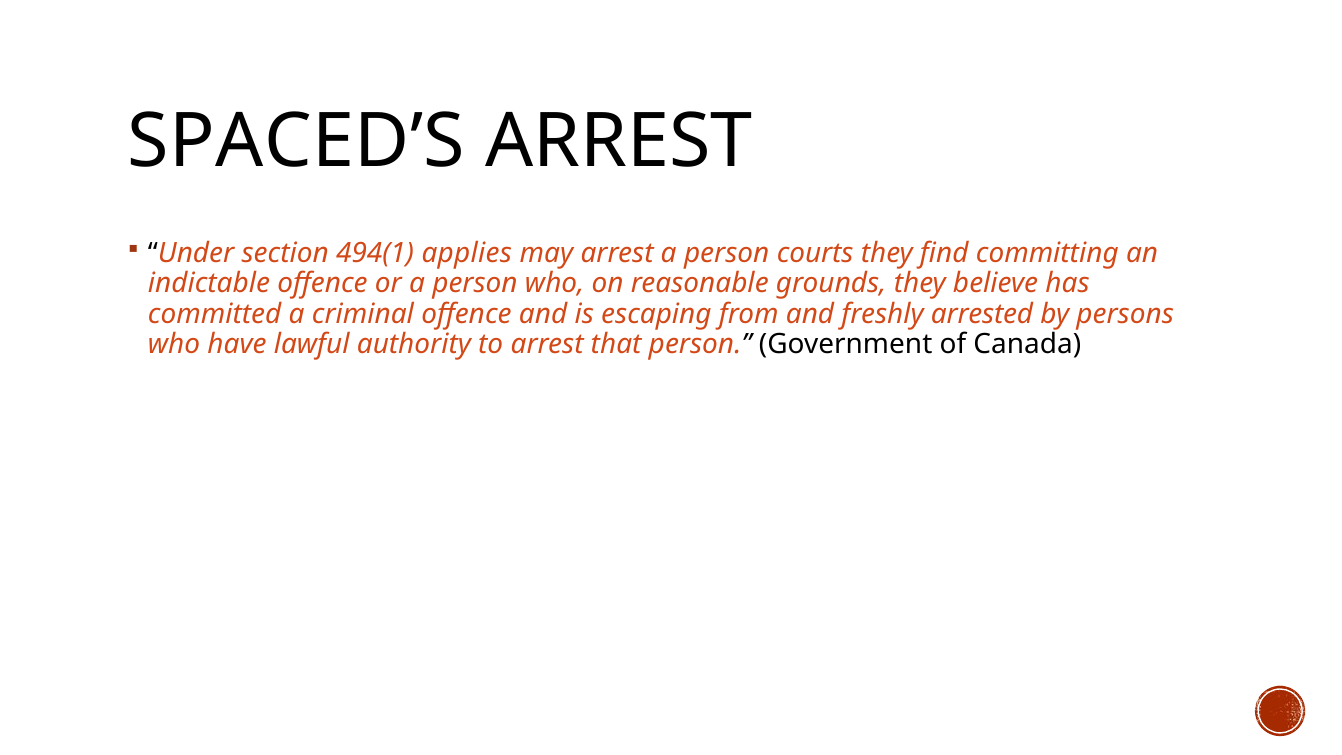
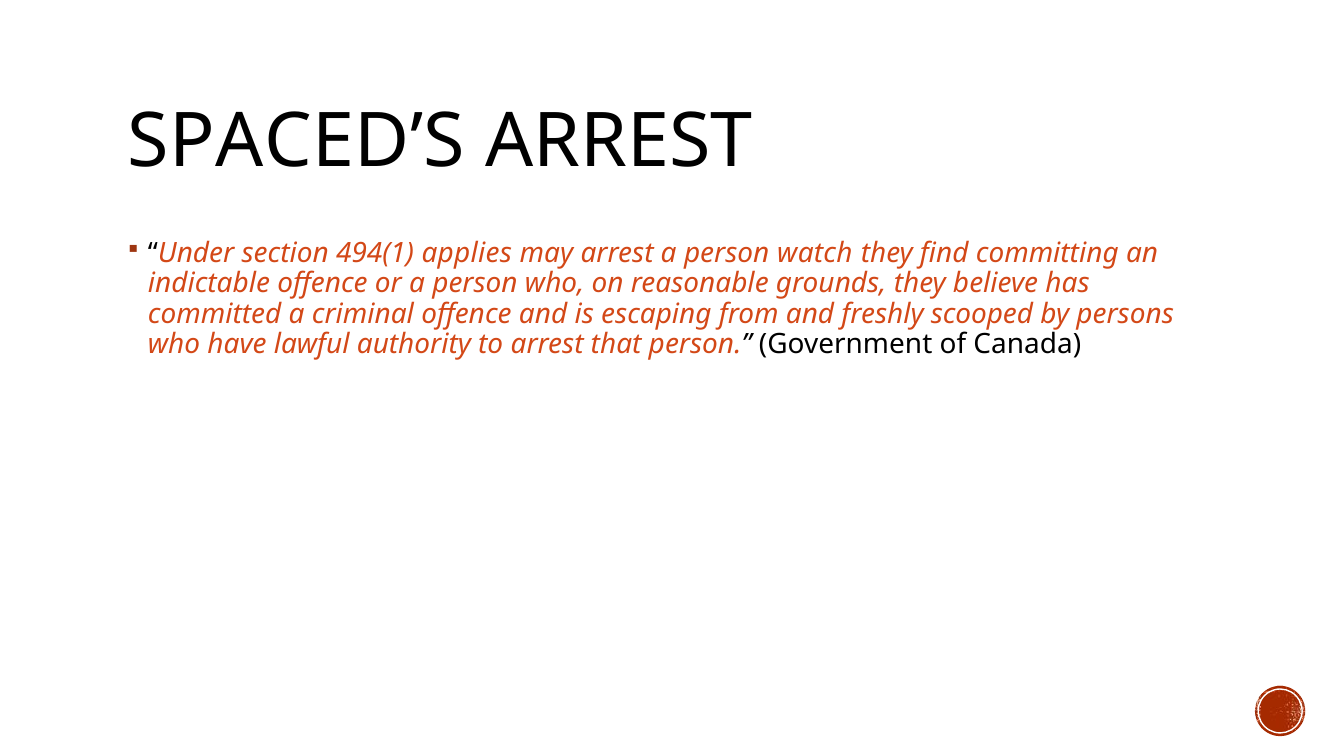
courts: courts -> watch
arrested: arrested -> scooped
